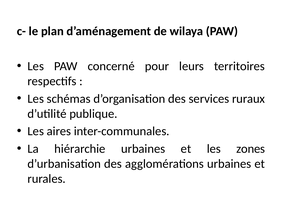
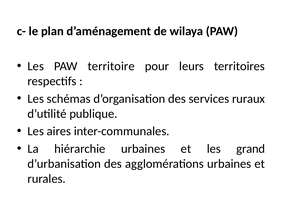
concerné: concerné -> territoire
zones: zones -> grand
